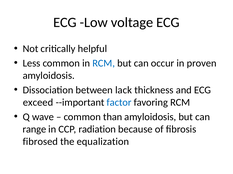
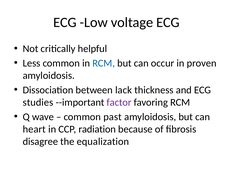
exceed: exceed -> studies
factor colour: blue -> purple
than: than -> past
range: range -> heart
fibrosed: fibrosed -> disagree
